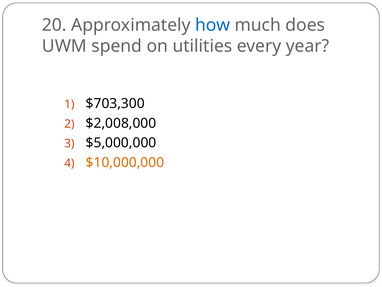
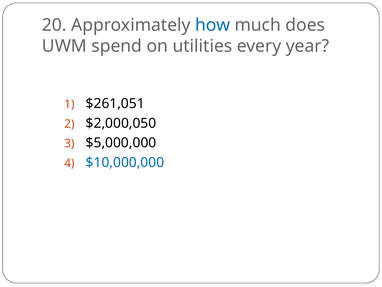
$703,300: $703,300 -> $261,051
$2,008,000: $2,008,000 -> $2,000,050
$10,000,000 colour: orange -> blue
